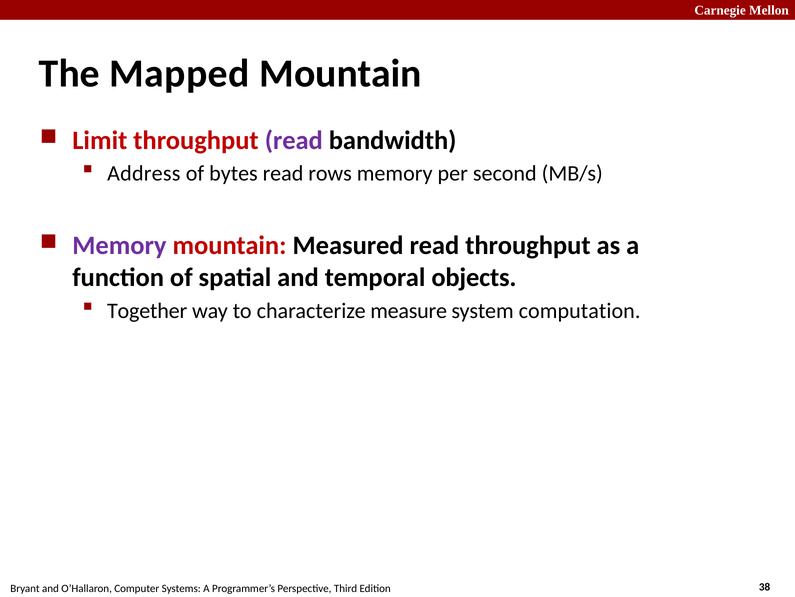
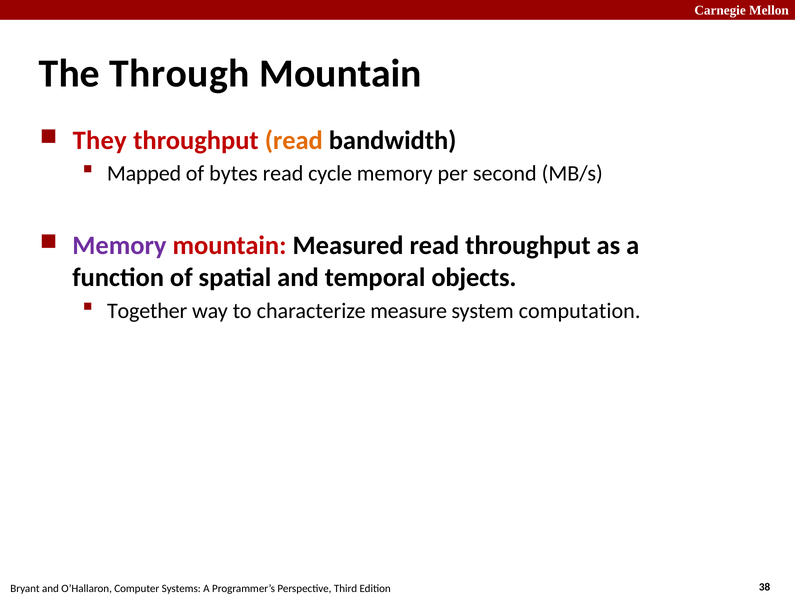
Mapped: Mapped -> Through
Limit: Limit -> They
read at (294, 140) colour: purple -> orange
Address: Address -> Mapped
rows: rows -> cycle
